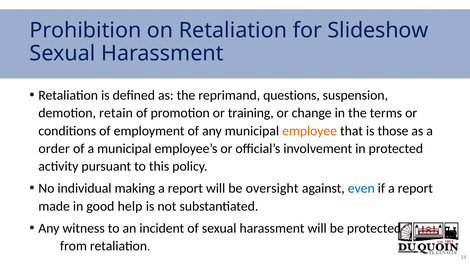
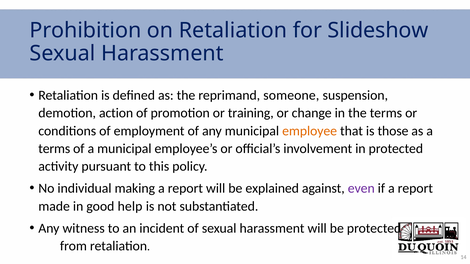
questions: questions -> someone
retain: retain -> action
order at (54, 149): order -> terms
oversight: oversight -> explained
even colour: blue -> purple
